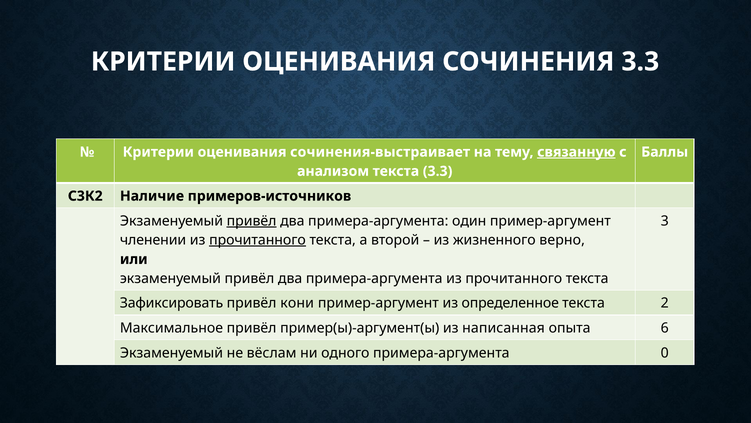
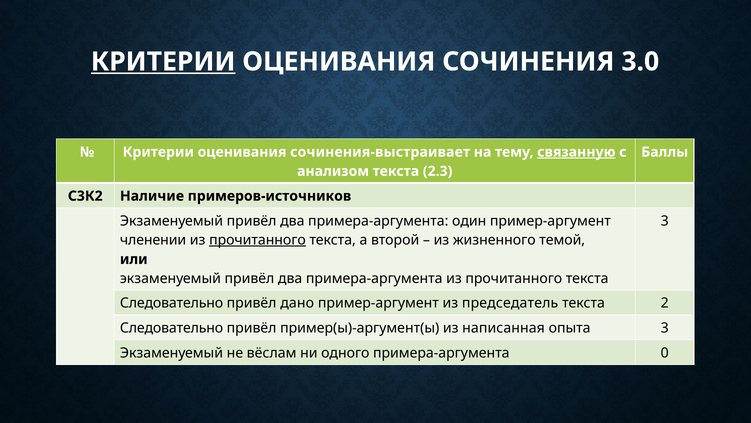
КРИТЕРИИ at (163, 62) underline: none -> present
СОЧИНЕНИЯ 3.3: 3.3 -> 3.0
текста 3.3: 3.3 -> 2.3
привёл at (252, 221) underline: present -> none
верно: верно -> темой
Зафиксировать at (172, 303): Зафиксировать -> Следовательно
кони: кони -> дано
определенное: определенное -> председатель
Максимальное at (171, 328): Максимальное -> Следовательно
опыта 6: 6 -> 3
